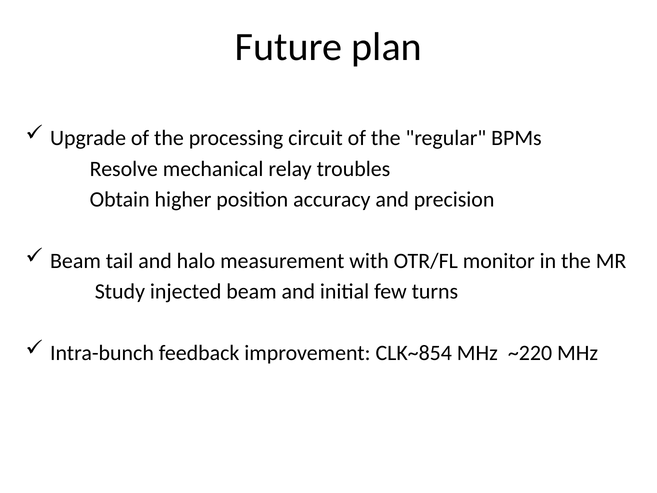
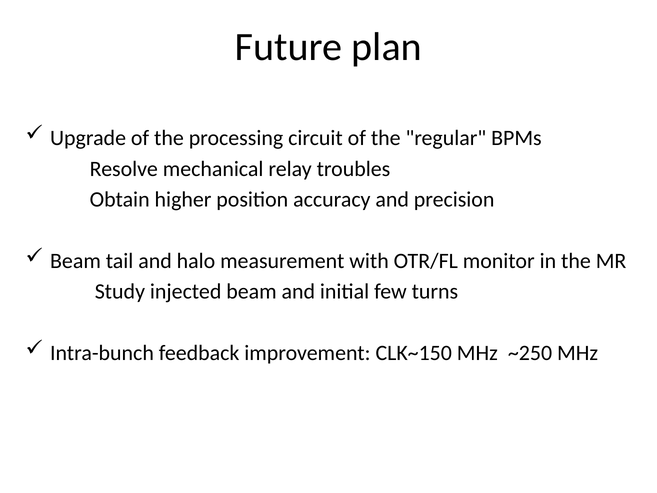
CLK~854: CLK~854 -> CLK~150
~220: ~220 -> ~250
